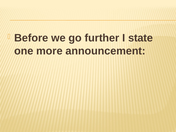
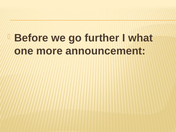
state: state -> what
